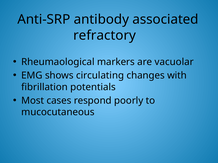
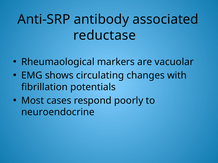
refractory: refractory -> reductase
mucocutaneous: mucocutaneous -> neuroendocrine
